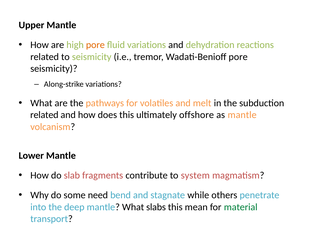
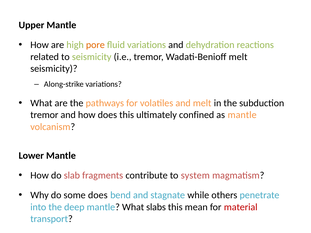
Wadati-Benioff pore: pore -> melt
related at (44, 115): related -> tremor
offshore: offshore -> confined
some need: need -> does
material colour: green -> red
